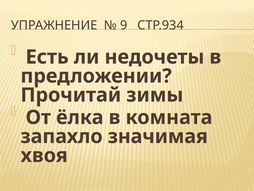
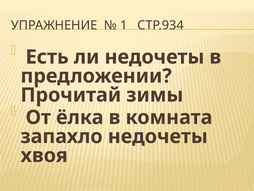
9: 9 -> 1
запахло значимая: значимая -> недочеты
